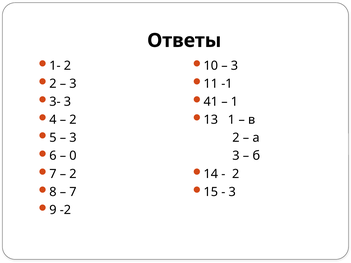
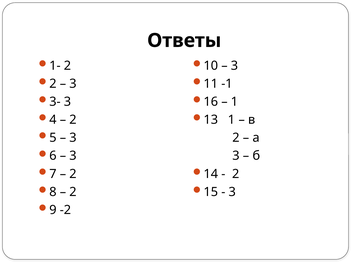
41: 41 -> 16
0 at (73, 156): 0 -> 3
7 at (73, 192): 7 -> 2
